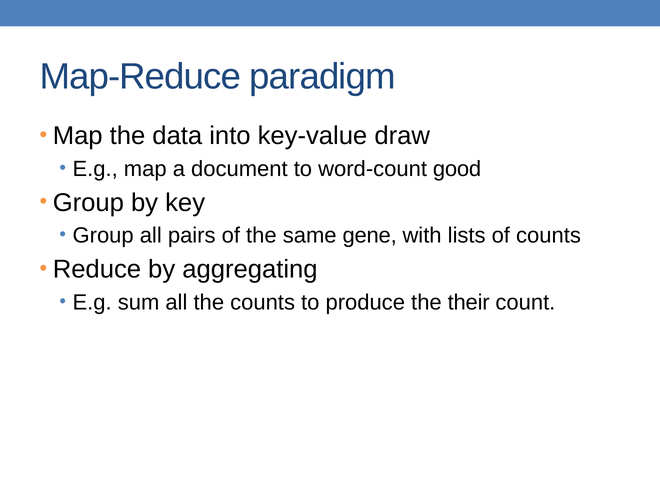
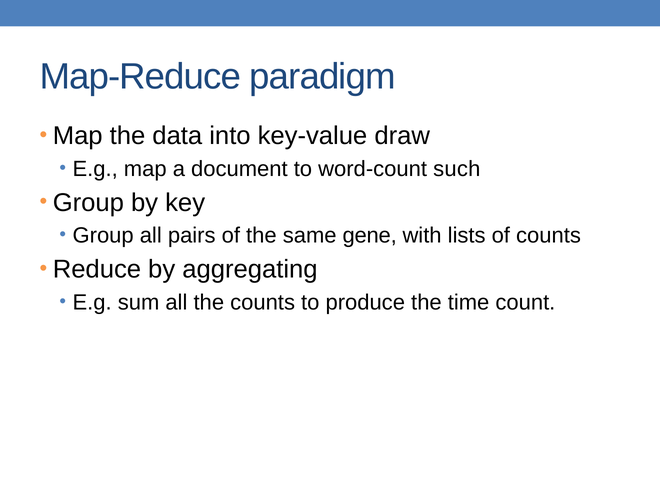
good: good -> such
their: their -> time
